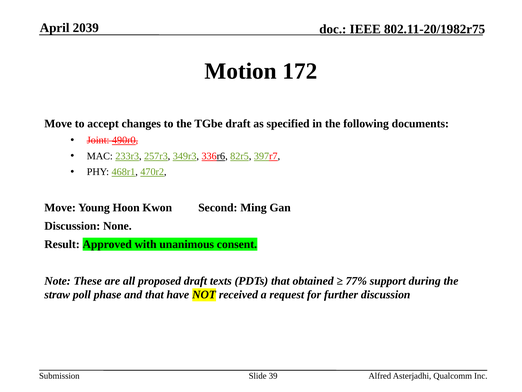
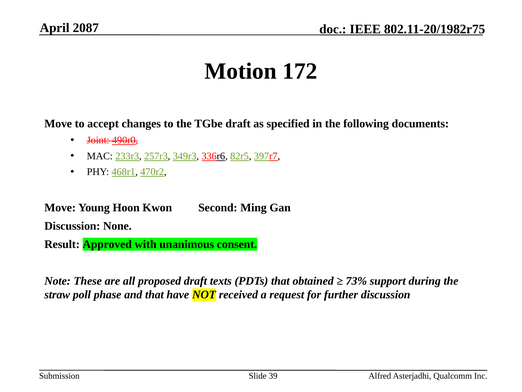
2039: 2039 -> 2087
77%: 77% -> 73%
